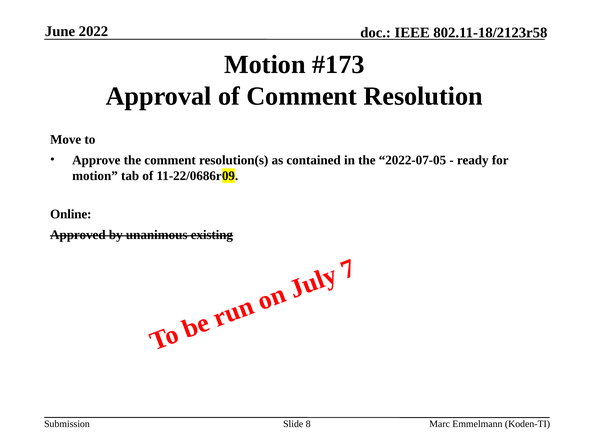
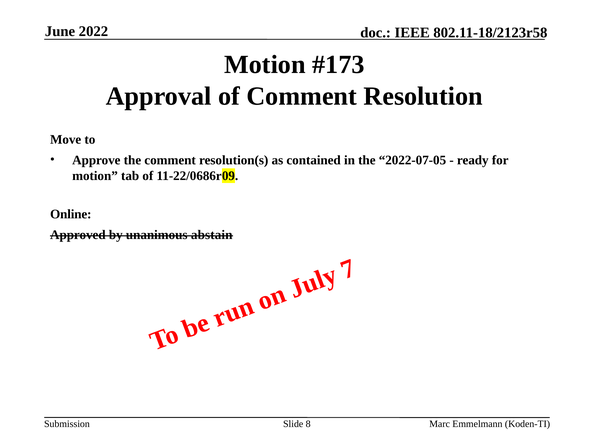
existing: existing -> abstain
